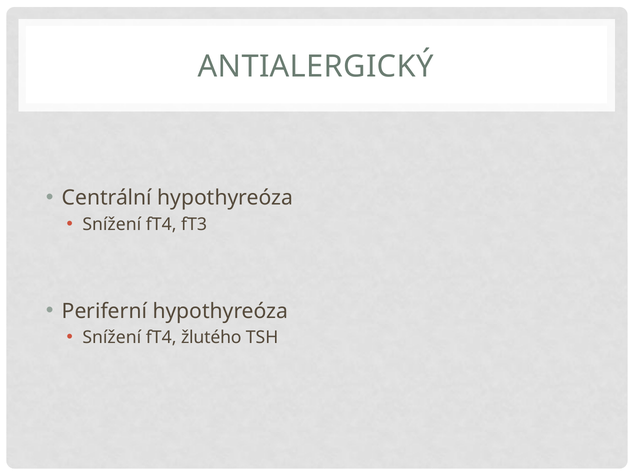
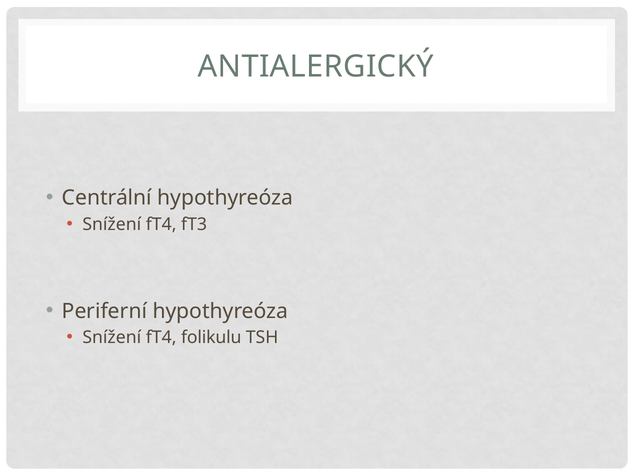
žlutého: žlutého -> folikulu
